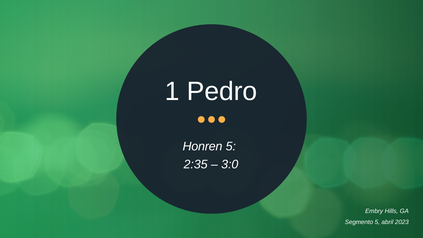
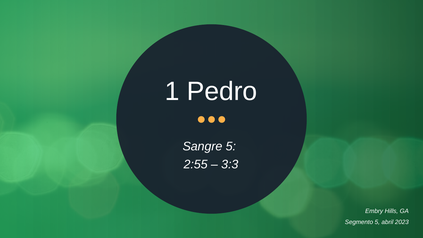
Honren: Honren -> Sangre
2:35: 2:35 -> 2:55
3:0: 3:0 -> 3:3
